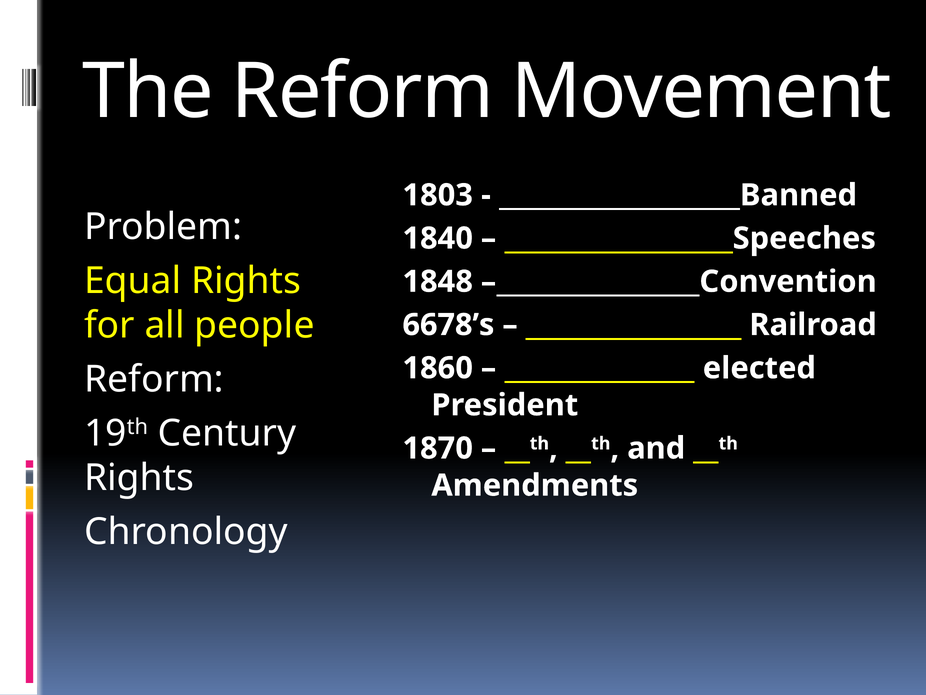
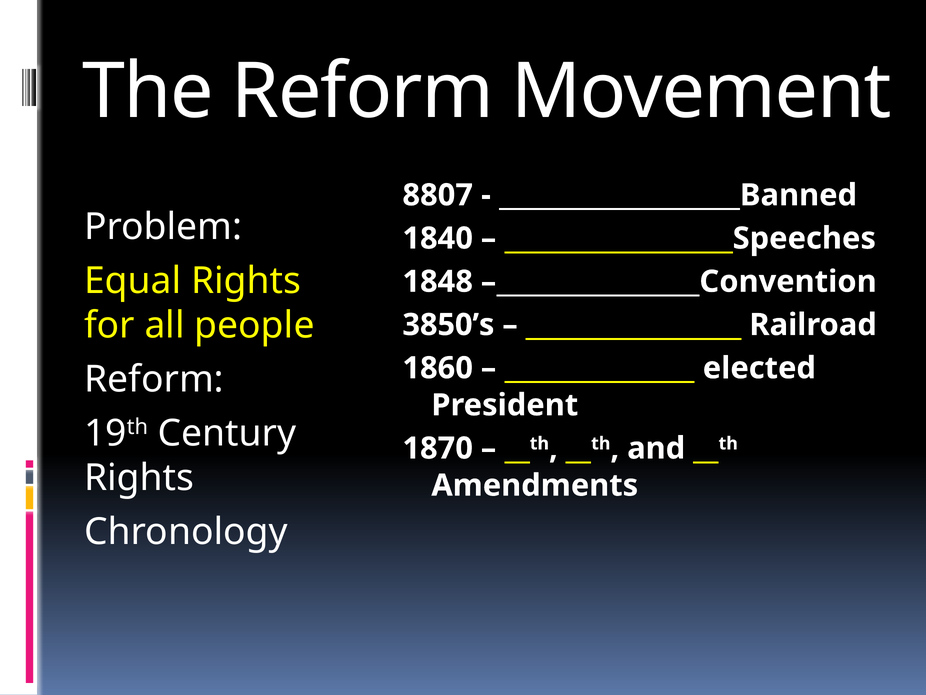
1803: 1803 -> 8807
6678’s: 6678’s -> 3850’s
